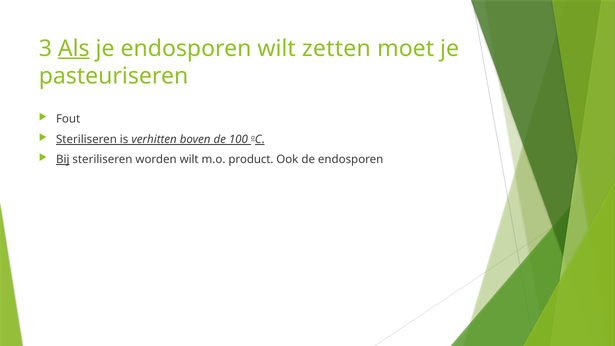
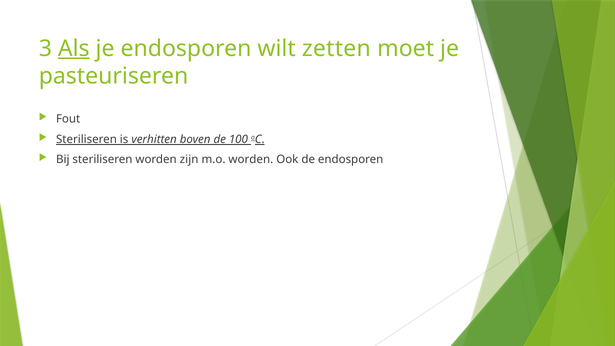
Bij underline: present -> none
worden wilt: wilt -> zijn
m.o product: product -> worden
